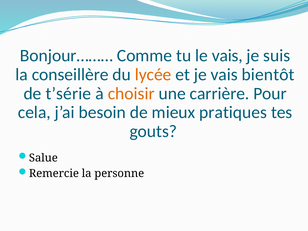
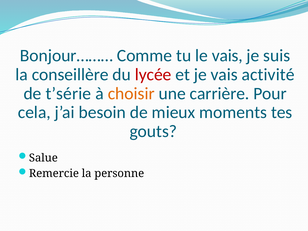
lycée colour: orange -> red
bientôt: bientôt -> activité
pratiques: pratiques -> moments
